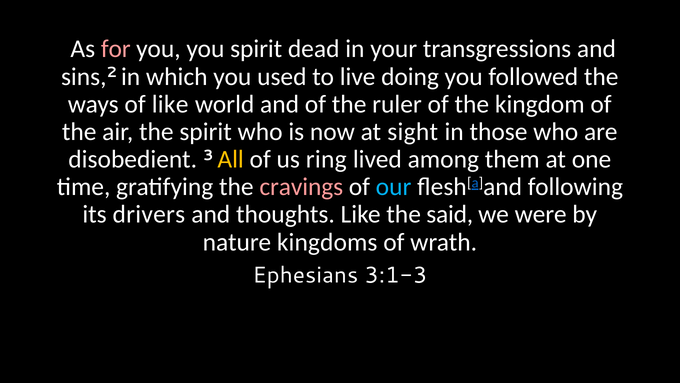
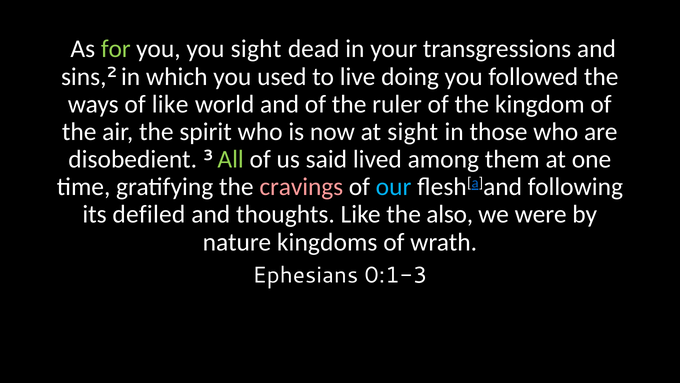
for colour: pink -> light green
you spirit: spirit -> sight
All colour: yellow -> light green
ring: ring -> said
drivers: drivers -> defiled
said: said -> also
3:1-3: 3:1-3 -> 0:1-3
